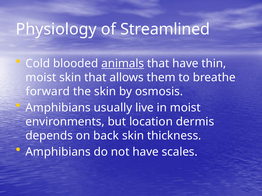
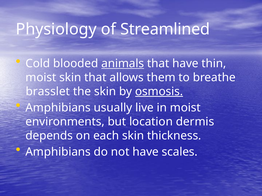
forward: forward -> brasslet
osmosis underline: none -> present
back: back -> each
